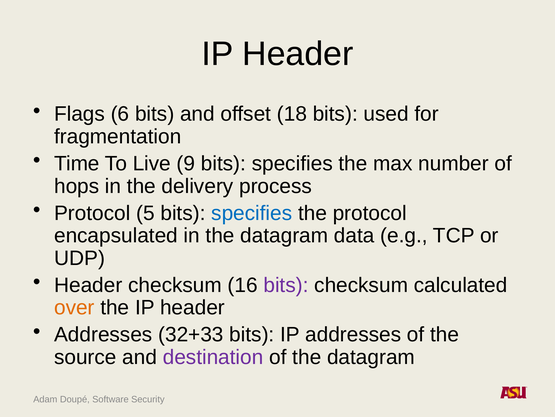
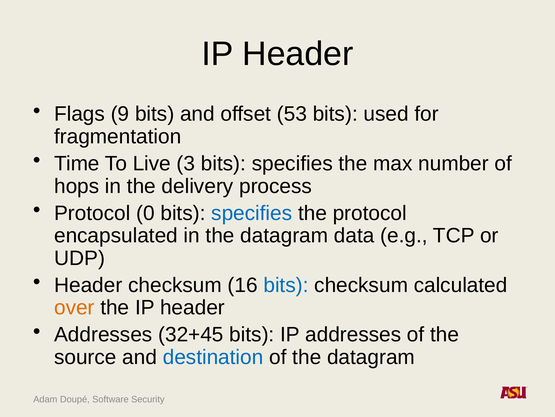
6: 6 -> 9
18: 18 -> 53
9: 9 -> 3
5: 5 -> 0
bits at (286, 285) colour: purple -> blue
32+33: 32+33 -> 32+45
destination colour: purple -> blue
